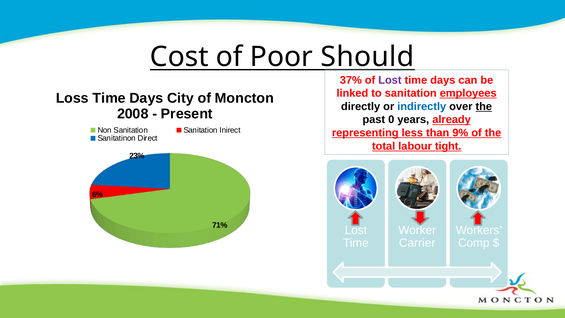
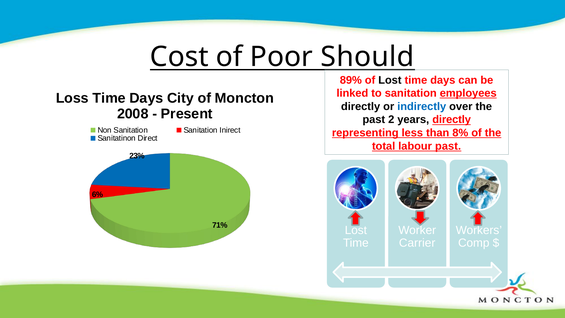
37%: 37% -> 89%
Lost at (390, 80) colour: purple -> black
the at (484, 106) underline: present -> none
0: 0 -> 2
years already: already -> directly
9%: 9% -> 8%
labour tight: tight -> past
